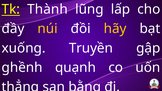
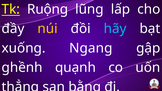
Thành: Thành -> Ruộng
hãy colour: yellow -> light blue
Truyền: Truyền -> Ngang
